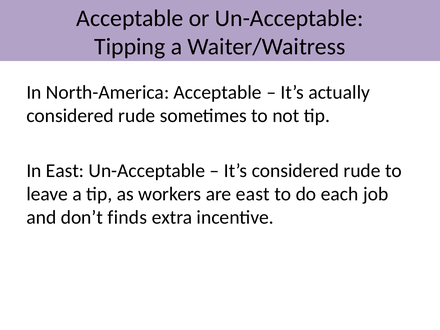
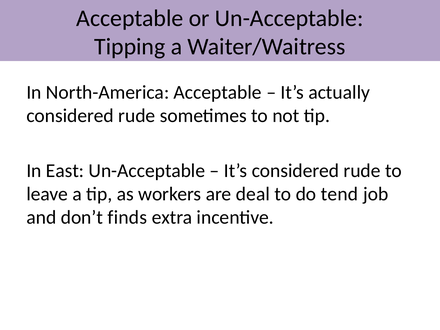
are east: east -> deal
each: each -> tend
